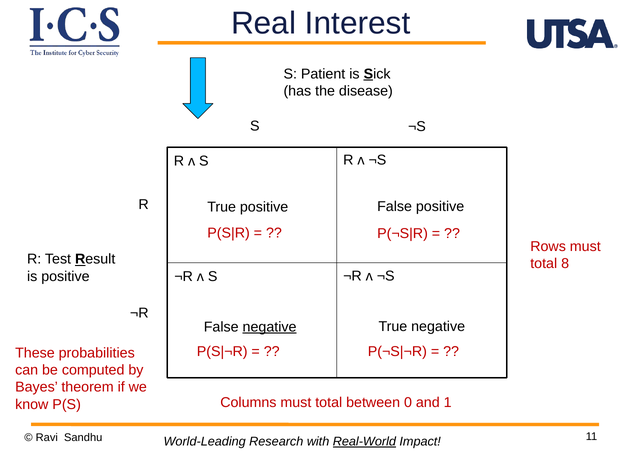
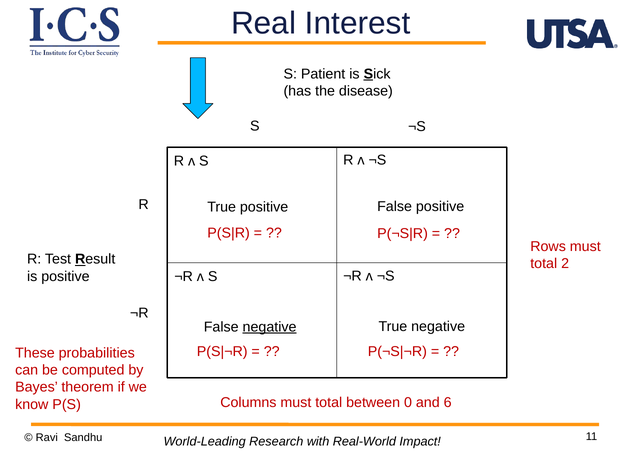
8: 8 -> 2
1: 1 -> 6
Real-World underline: present -> none
